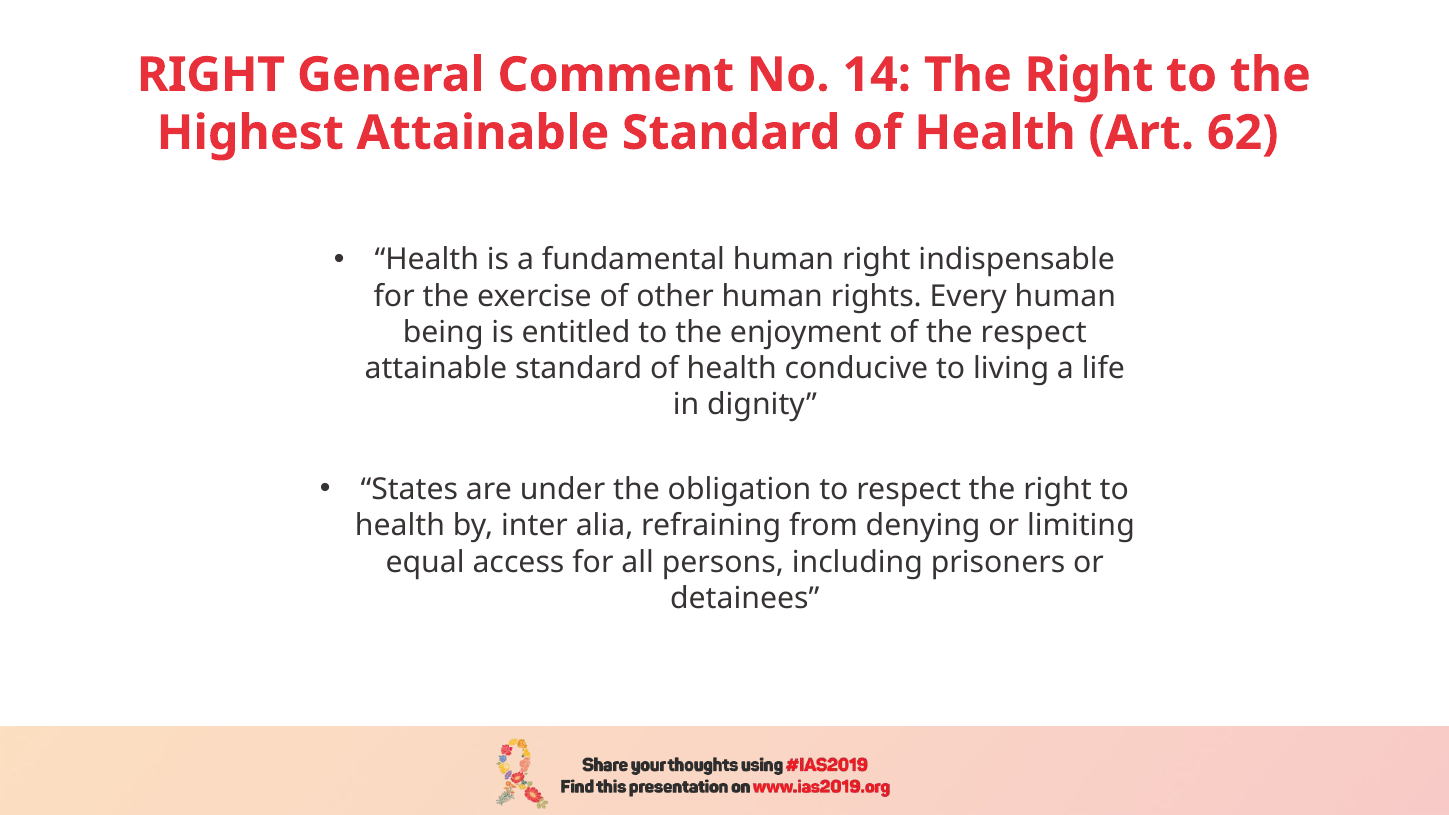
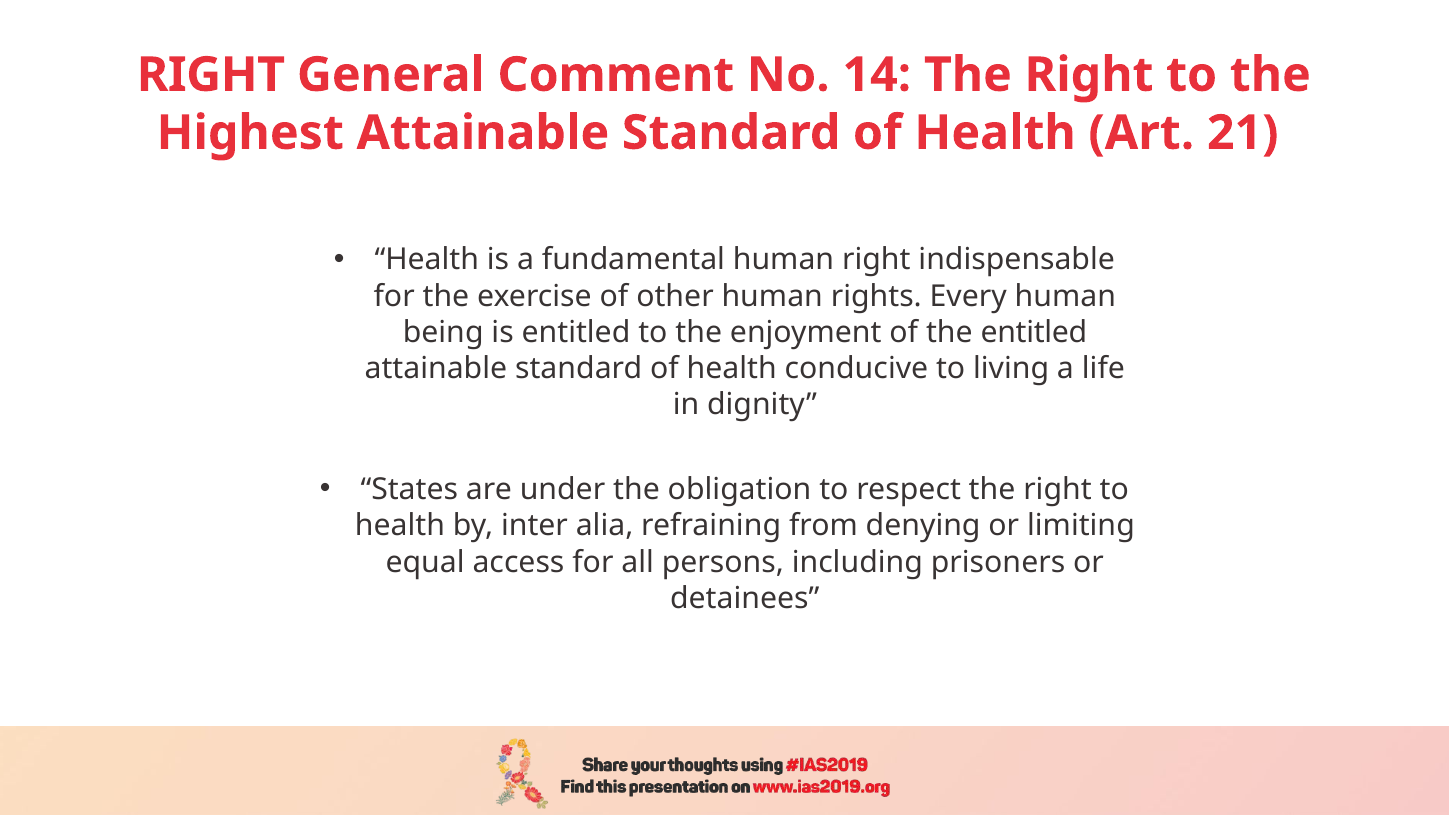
62: 62 -> 21
the respect: respect -> entitled
